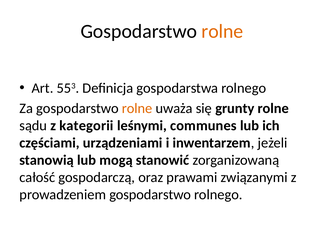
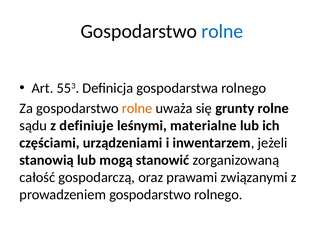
rolne at (222, 31) colour: orange -> blue
kategorii: kategorii -> definiuje
communes: communes -> materialne
